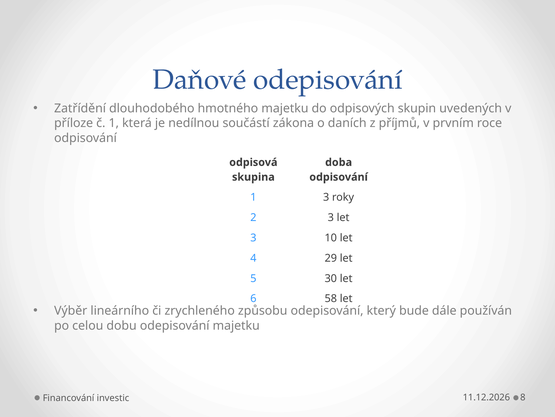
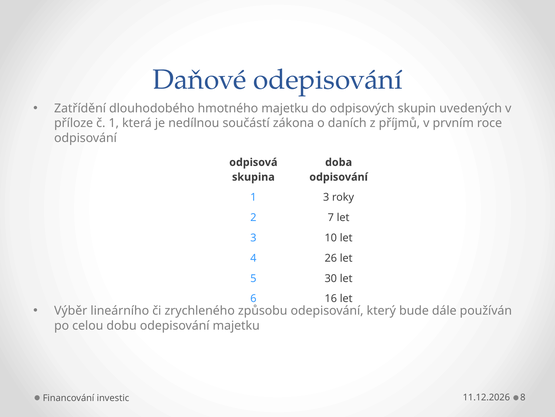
2 3: 3 -> 7
29: 29 -> 26
58: 58 -> 16
